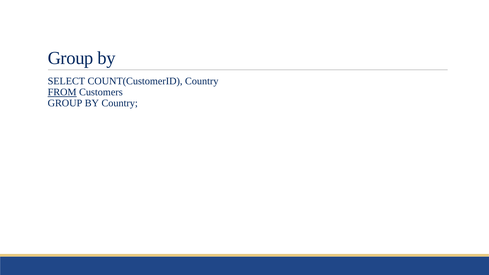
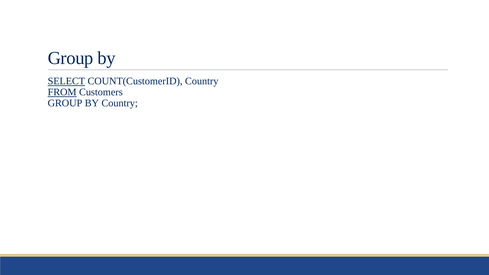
SELECT underline: none -> present
